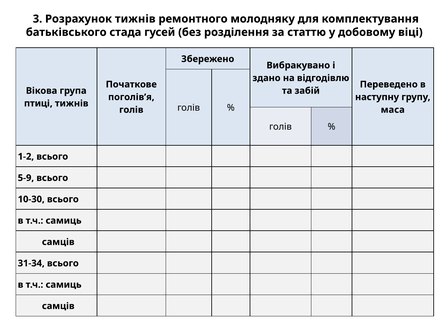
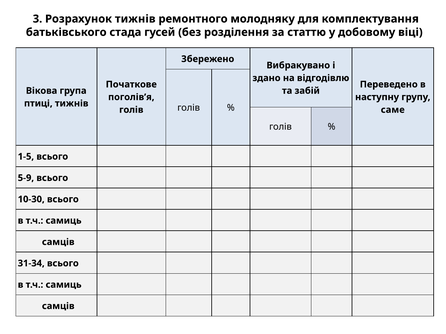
маса: маса -> саме
1-2: 1-2 -> 1-5
